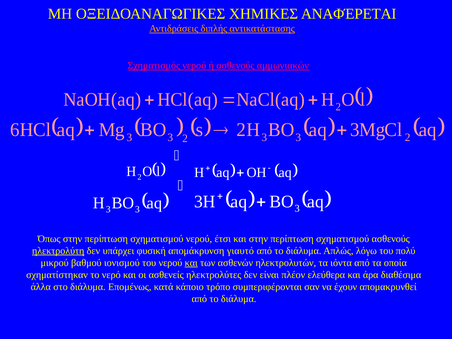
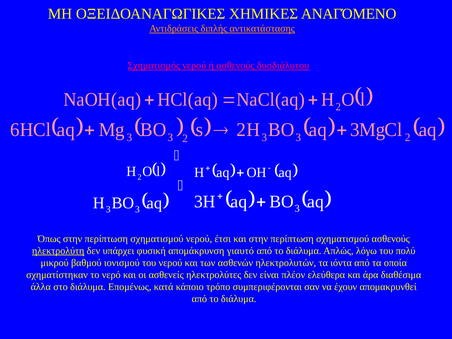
ΑΝΑΦΈΡΕΤΑΙ: ΑΝΑΦΈΡΕΤΑΙ -> ΑΝΑΓΌΜΕΝΟ
αμμωνιακών: αμμωνιακών -> δυσδιάλυτου
και at (191, 263) underline: present -> none
